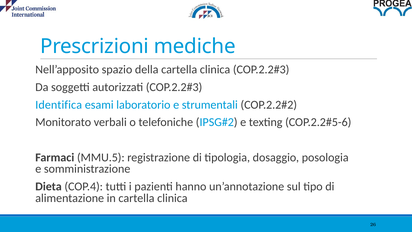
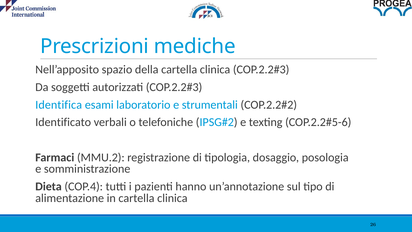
Monitorato: Monitorato -> Identificato
MMU.5: MMU.5 -> MMU.2
